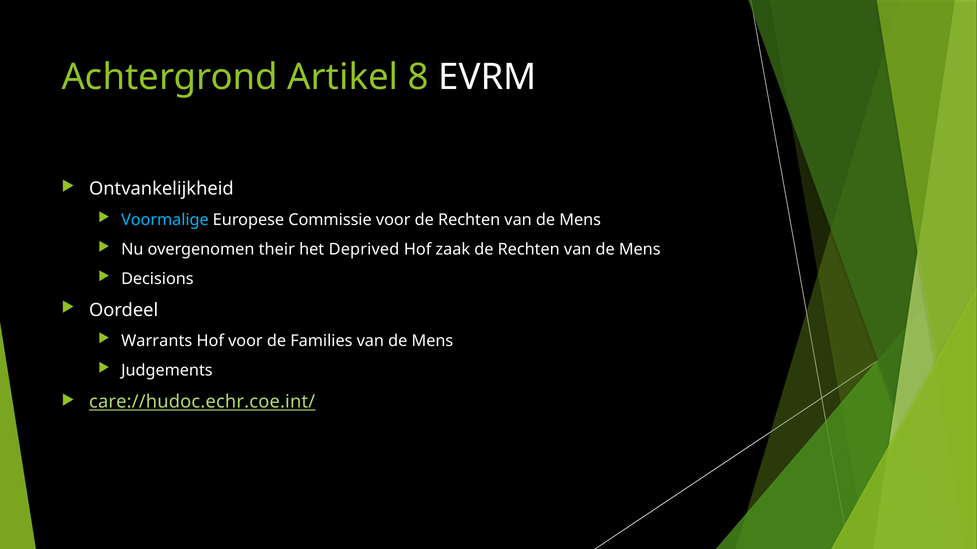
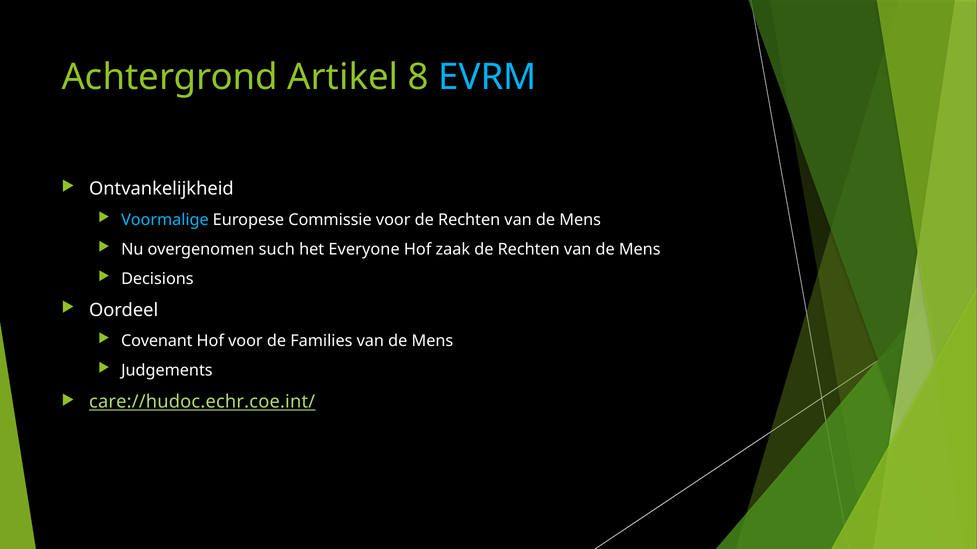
EVRM colour: white -> light blue
their: their -> such
Deprived: Deprived -> Everyone
Warrants: Warrants -> Covenant
